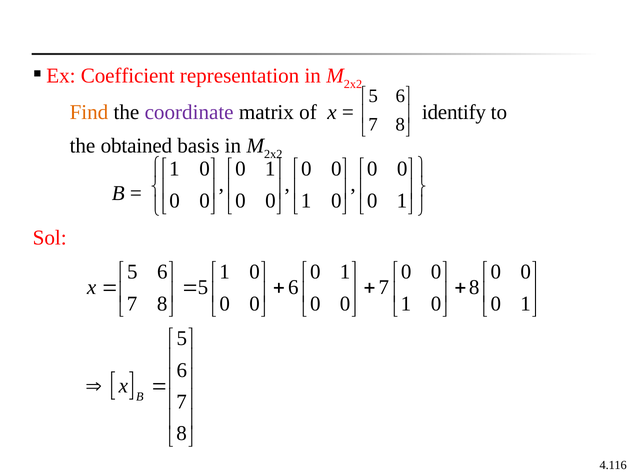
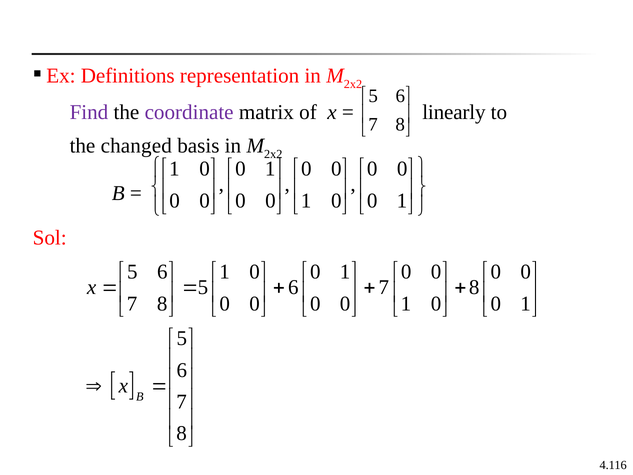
Coefficient: Coefficient -> Definitions
Find colour: orange -> purple
identify: identify -> linearly
obtained: obtained -> changed
